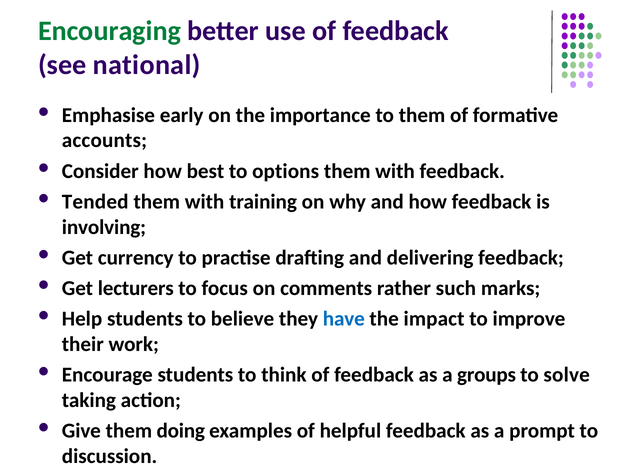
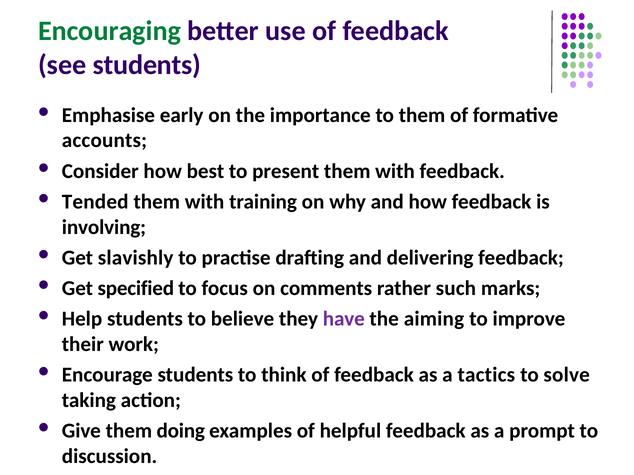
see national: national -> students
options: options -> present
currency: currency -> slavishly
lecturers: lecturers -> specified
have colour: blue -> purple
impact: impact -> aiming
groups: groups -> tactics
